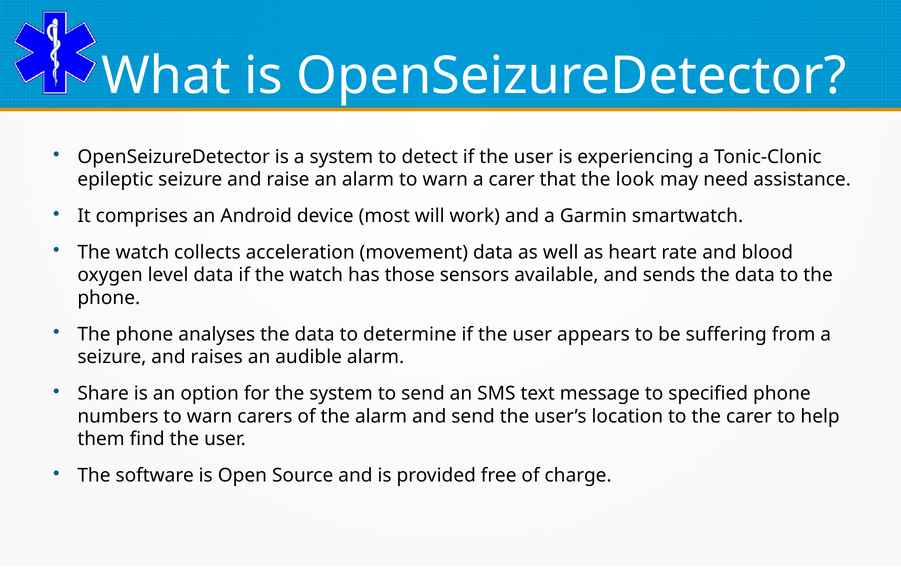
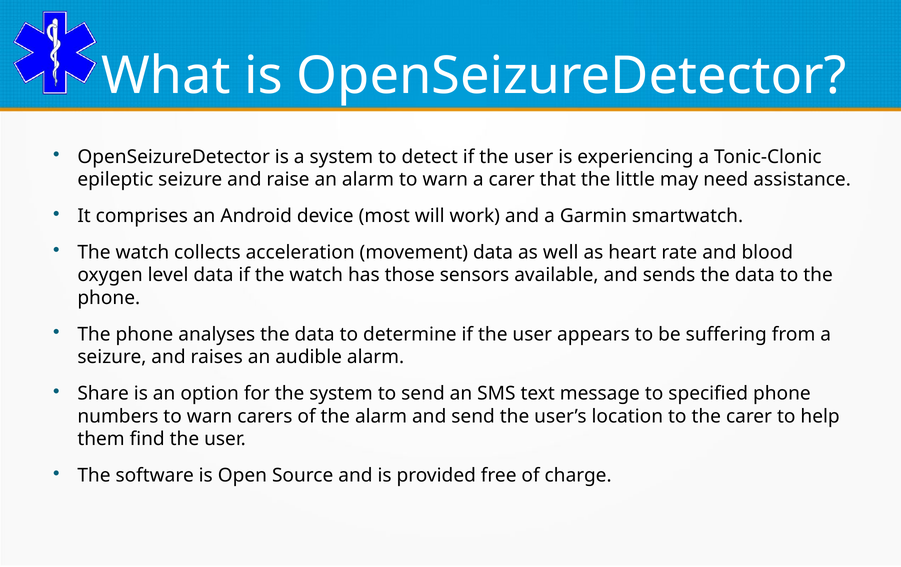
look: look -> little
